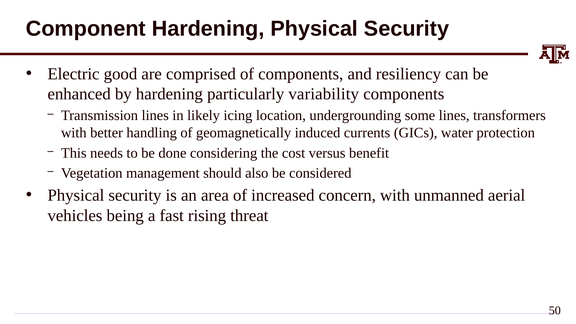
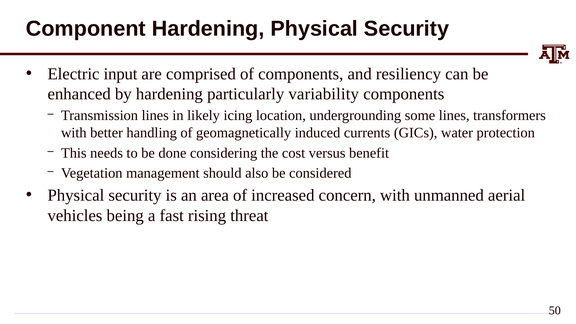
good: good -> input
